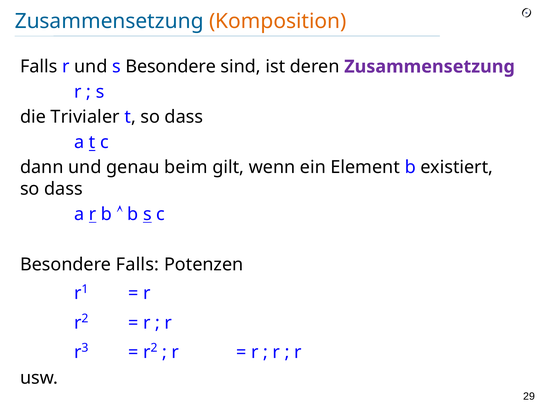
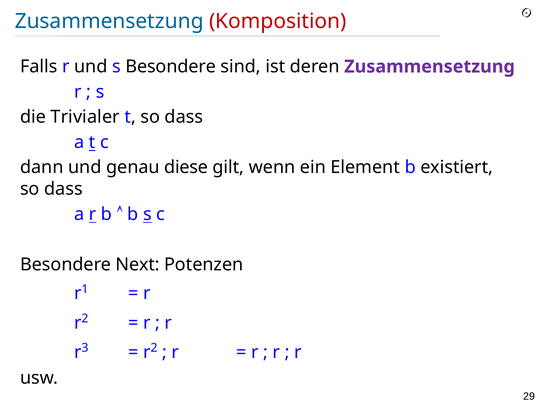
Komposition colour: orange -> red
beim: beim -> diese
Besondere Falls: Falls -> Next
